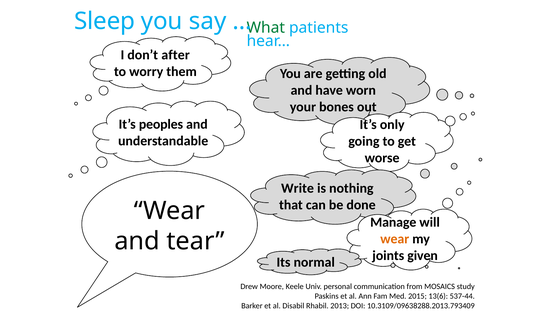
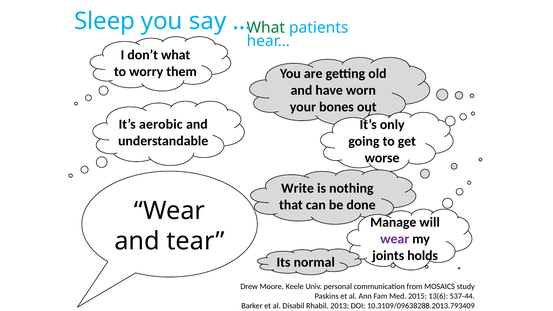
don’t after: after -> what
peoples: peoples -> aerobic
wear at (395, 239) colour: orange -> purple
given: given -> holds
